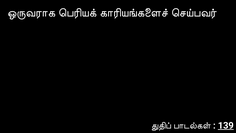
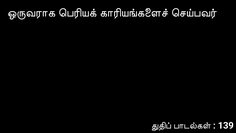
139 underline: present -> none
